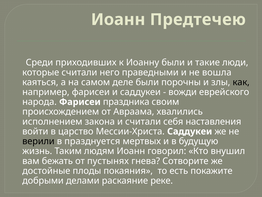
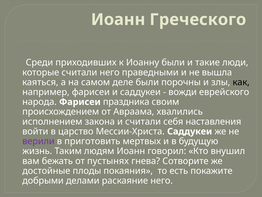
Предтечею: Предтечею -> Греческого
вошла: вошла -> вышла
верили colour: black -> purple
празднуется: празднуется -> приготовить
раскаяние реке: реке -> него
